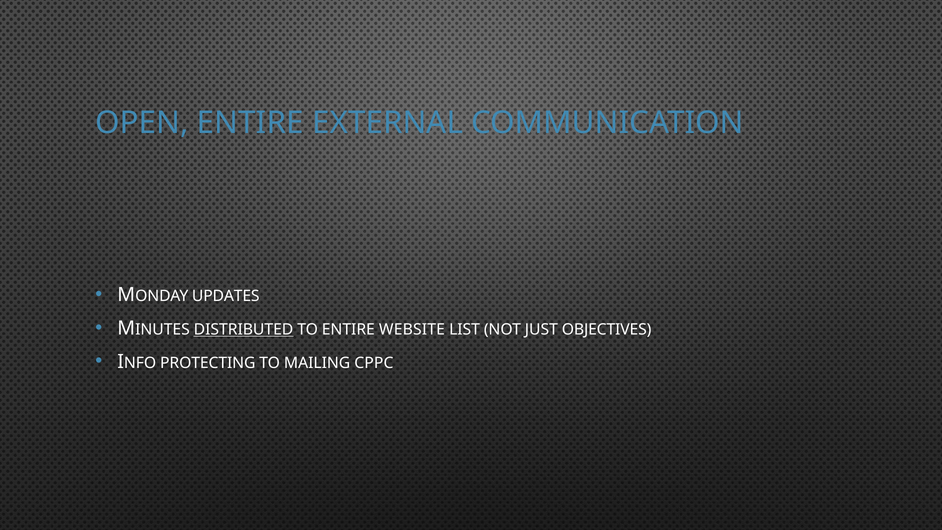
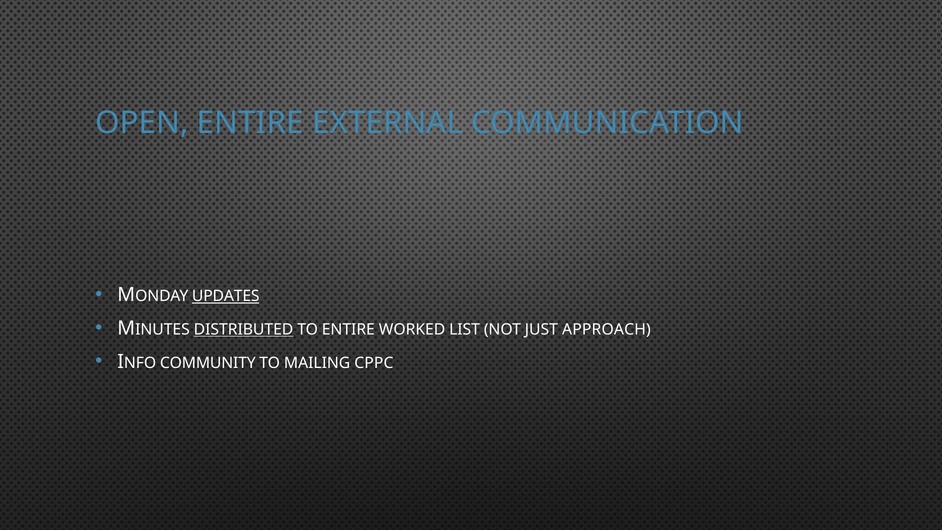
UPDATES underline: none -> present
WEBSITE: WEBSITE -> WORKED
OBJECTIVES: OBJECTIVES -> APPROACH
PROTECTING: PROTECTING -> COMMUNITY
